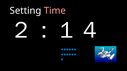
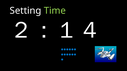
Time colour: pink -> light green
